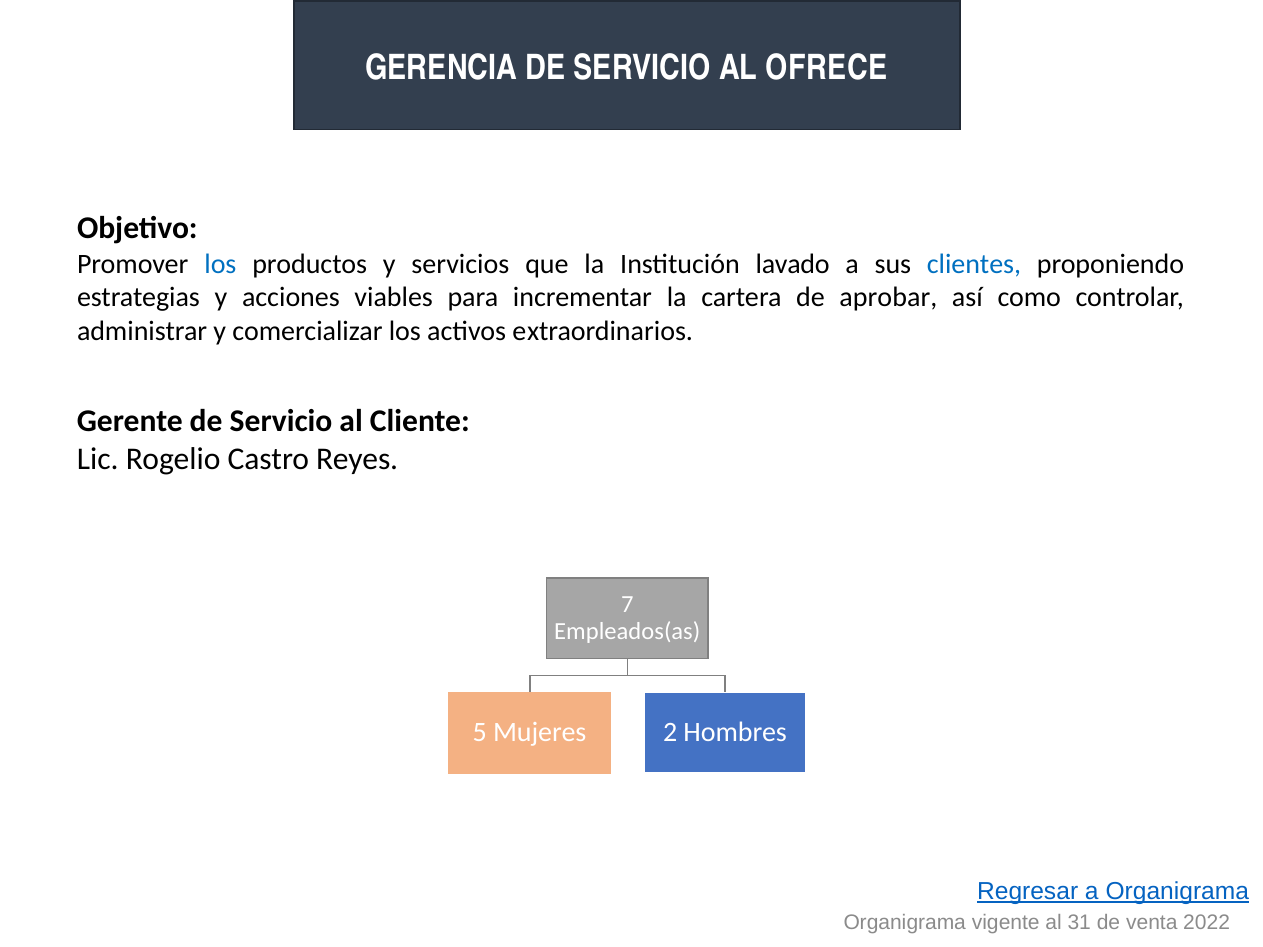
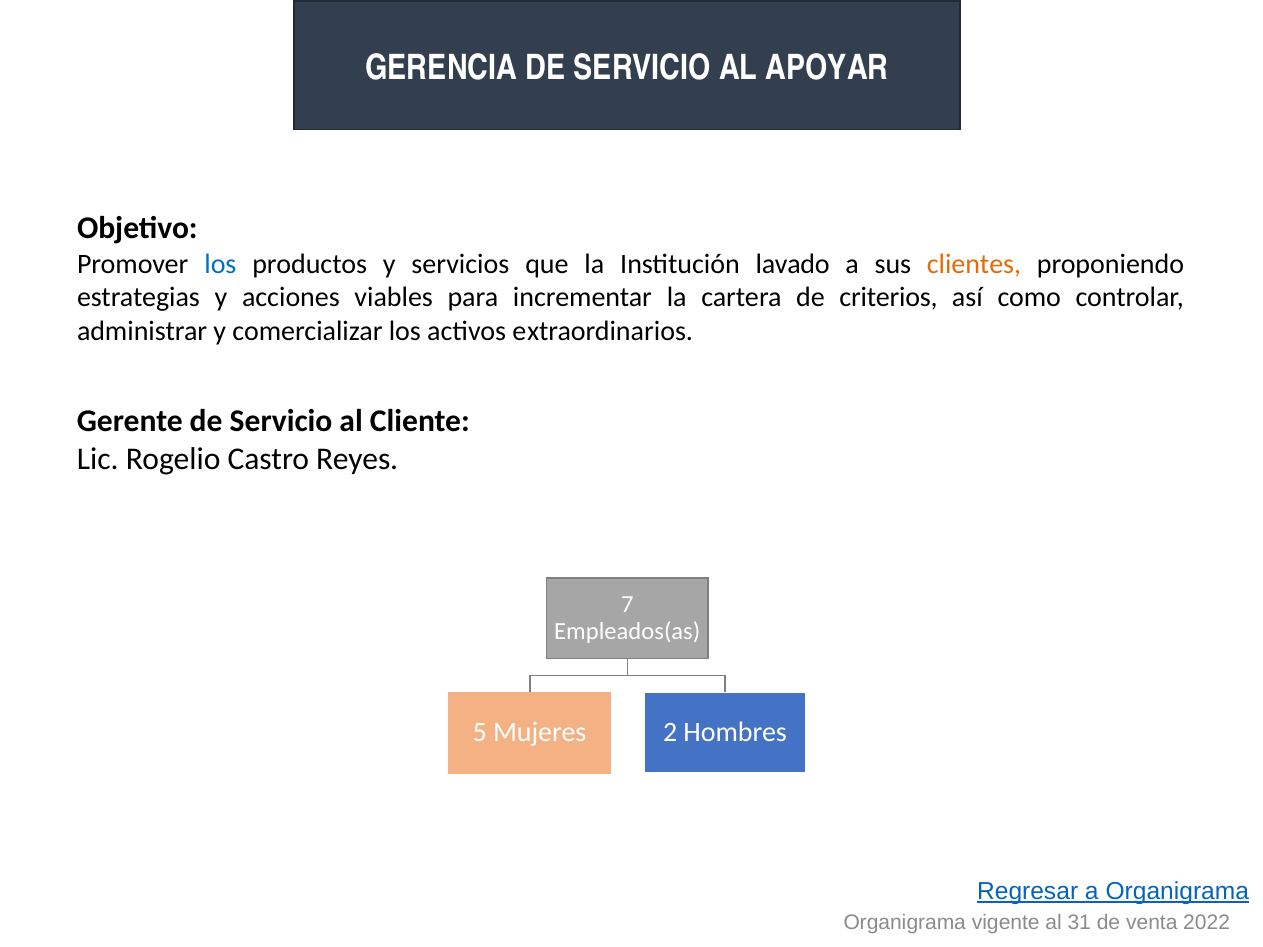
OFRECE: OFRECE -> APOYAR
clientes colour: blue -> orange
aprobar: aprobar -> criterios
